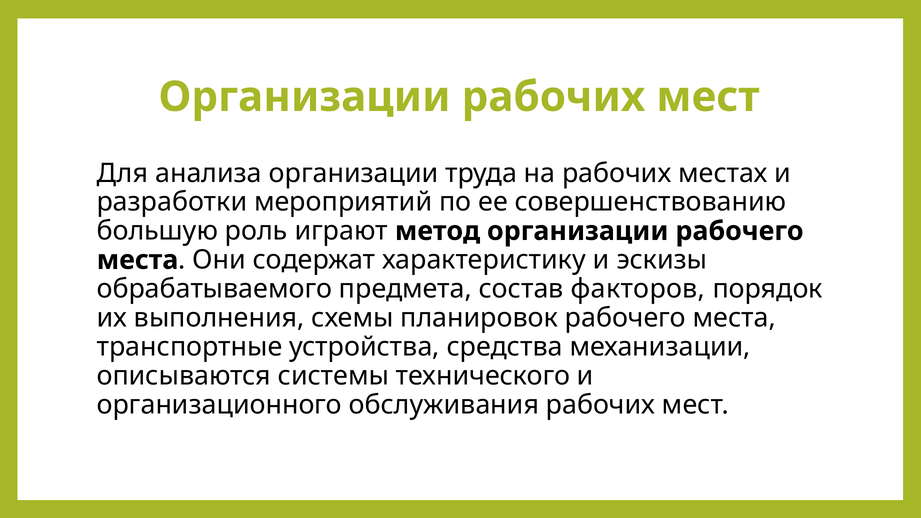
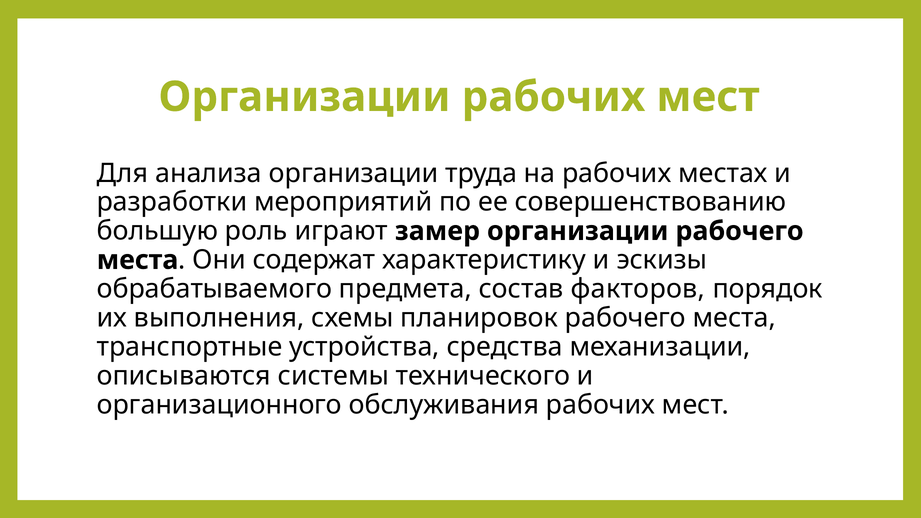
метод: метод -> замер
